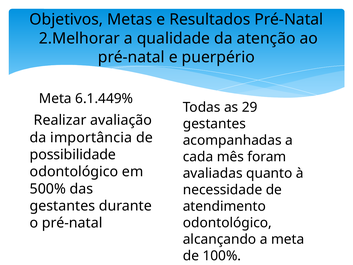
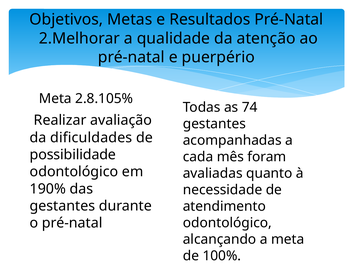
6.1.449%: 6.1.449% -> 2.8.105%
29: 29 -> 74
importância: importância -> dificuldades
500%: 500% -> 190%
